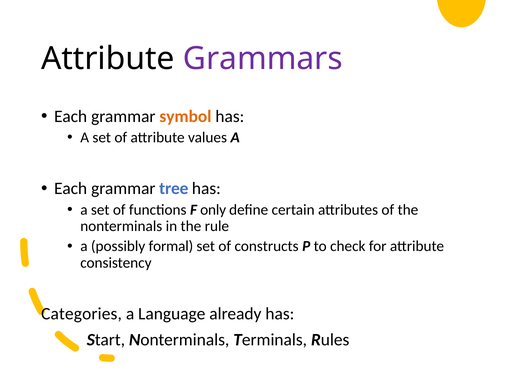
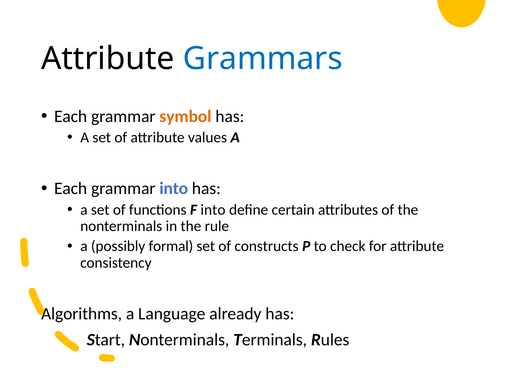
Grammars colour: purple -> blue
grammar tree: tree -> into
F only: only -> into
Categories: Categories -> Algorithms
